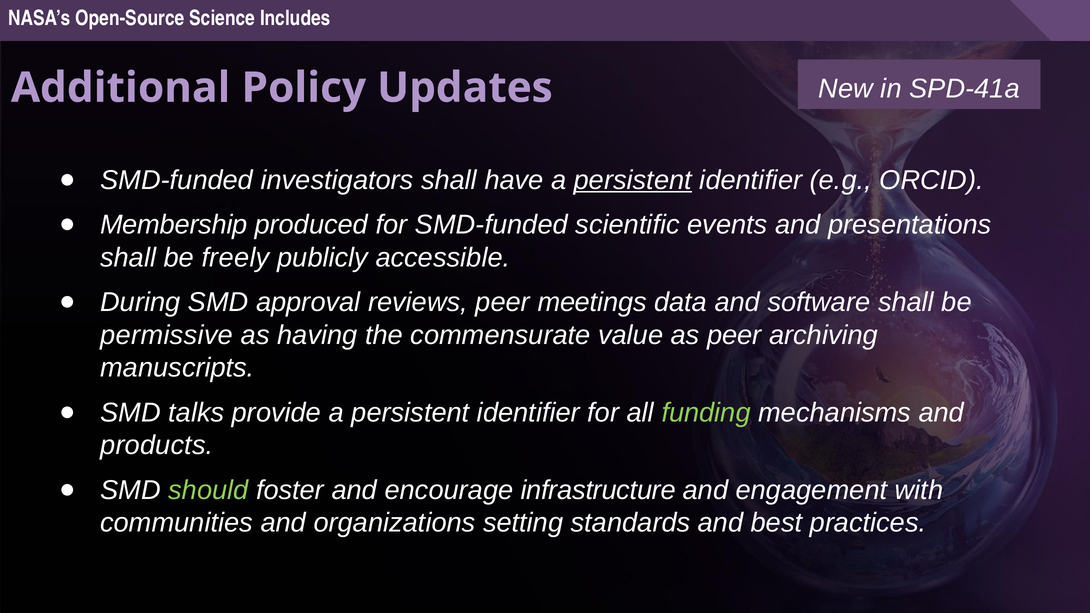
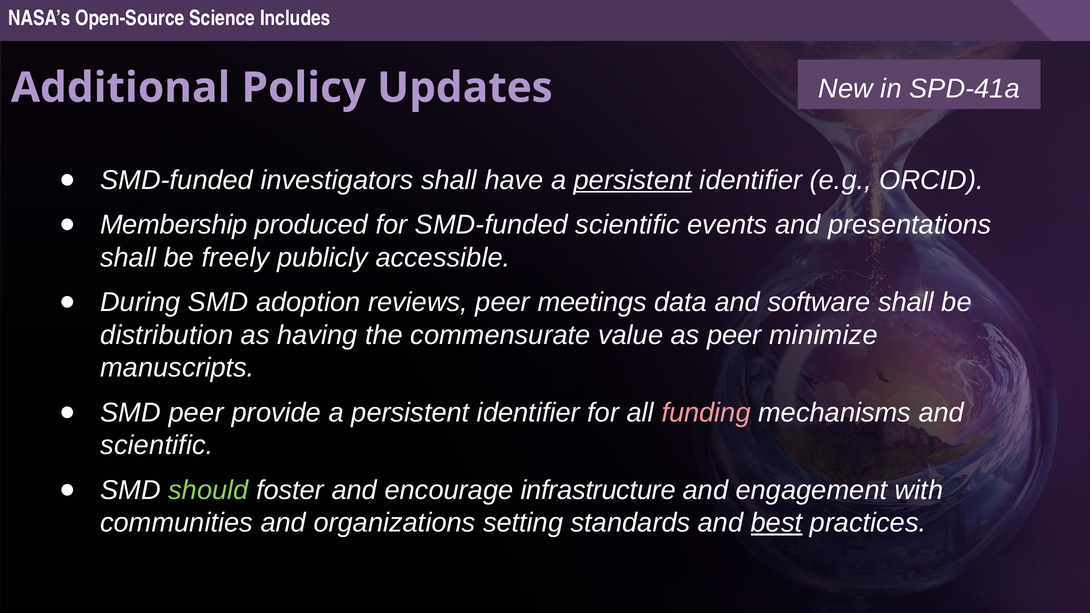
approval: approval -> adoption
permissive: permissive -> distribution
archiving: archiving -> minimize
SMD talks: talks -> peer
funding colour: light green -> pink
products at (157, 445): products -> scientific
best underline: none -> present
